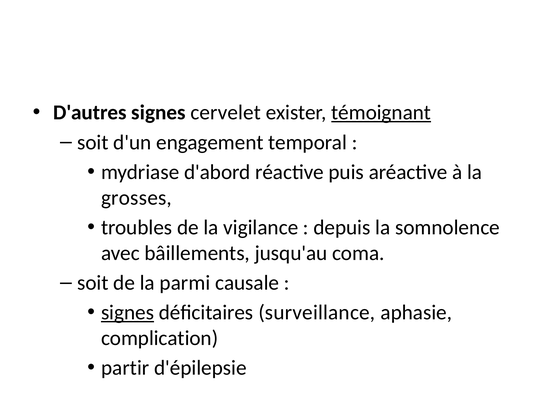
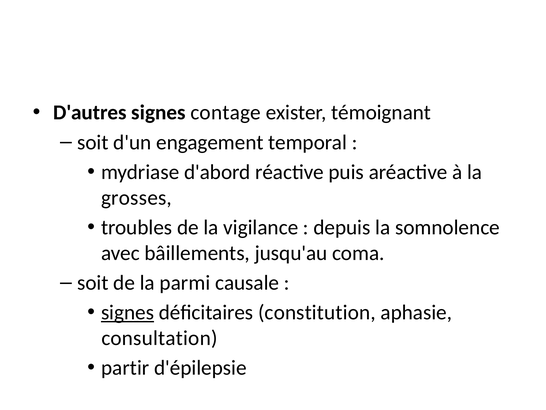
cervelet: cervelet -> contage
témoignant underline: present -> none
surveillance: surveillance -> constitution
complication: complication -> consultation
